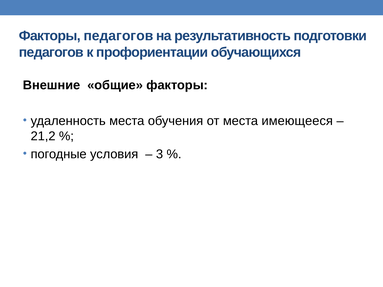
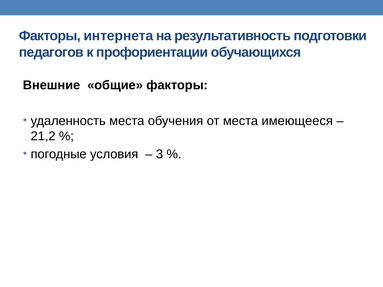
Факторы педагогов: педагогов -> интернета
